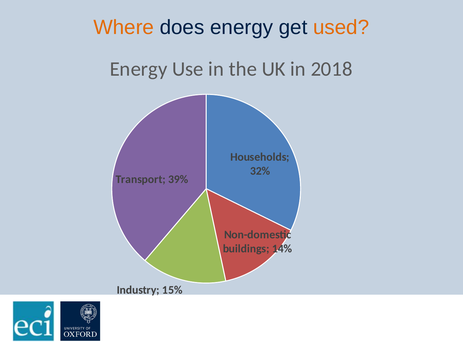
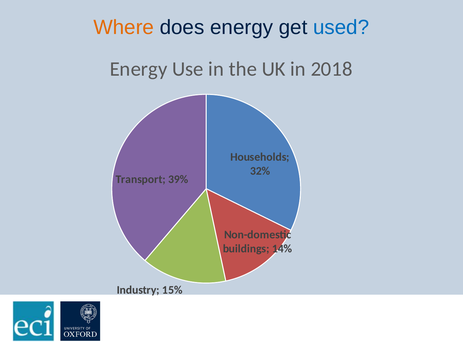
used colour: orange -> blue
